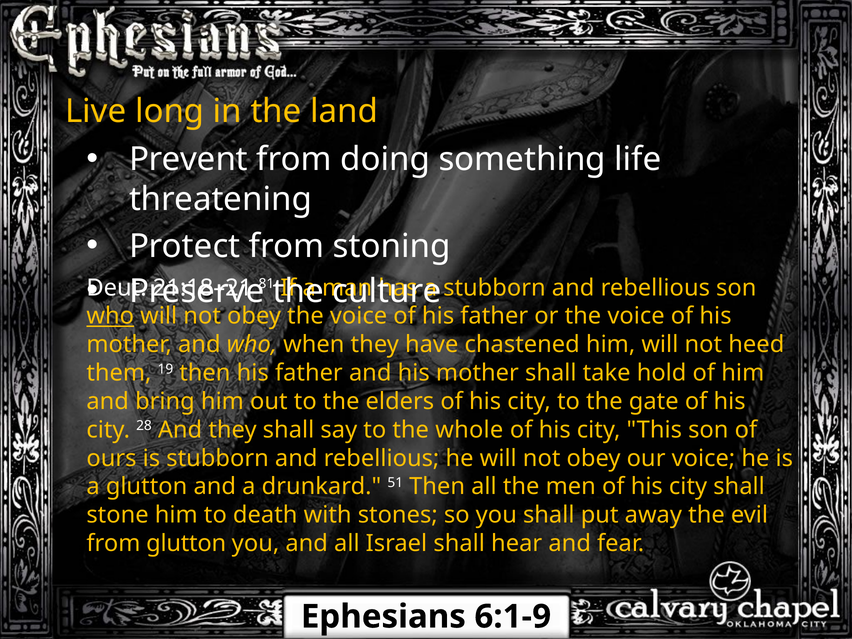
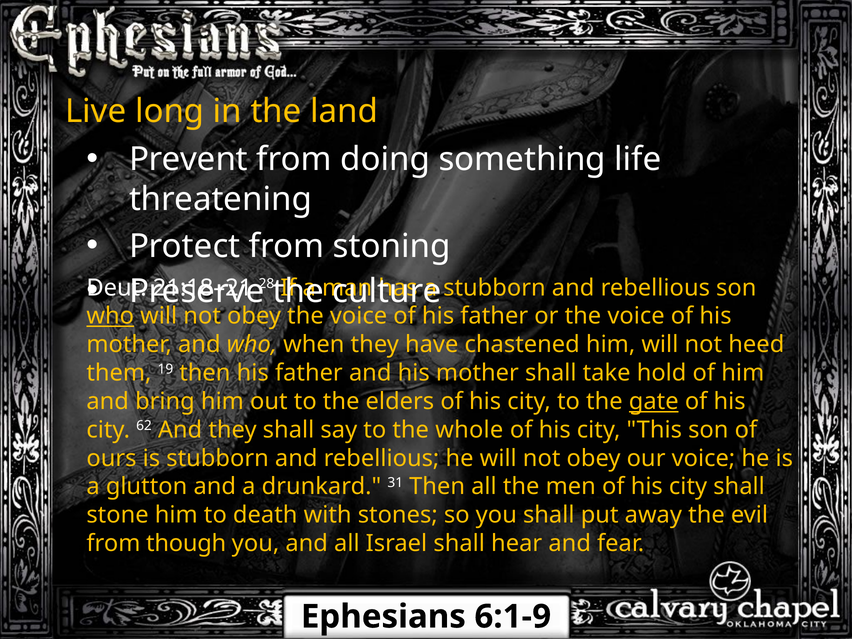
81: 81 -> 28
gate underline: none -> present
28: 28 -> 62
51: 51 -> 31
from glutton: glutton -> though
